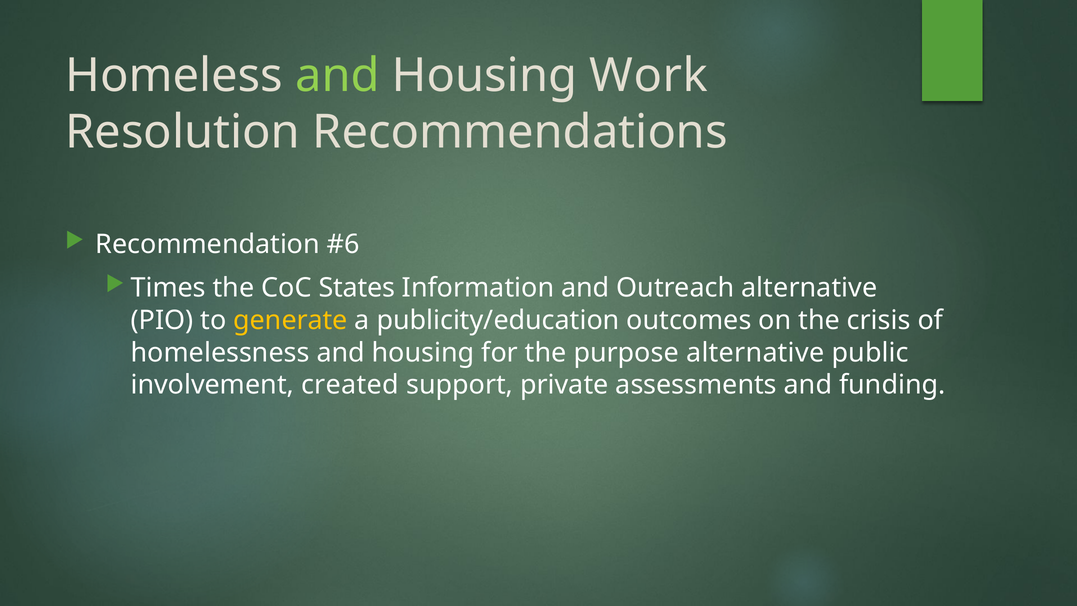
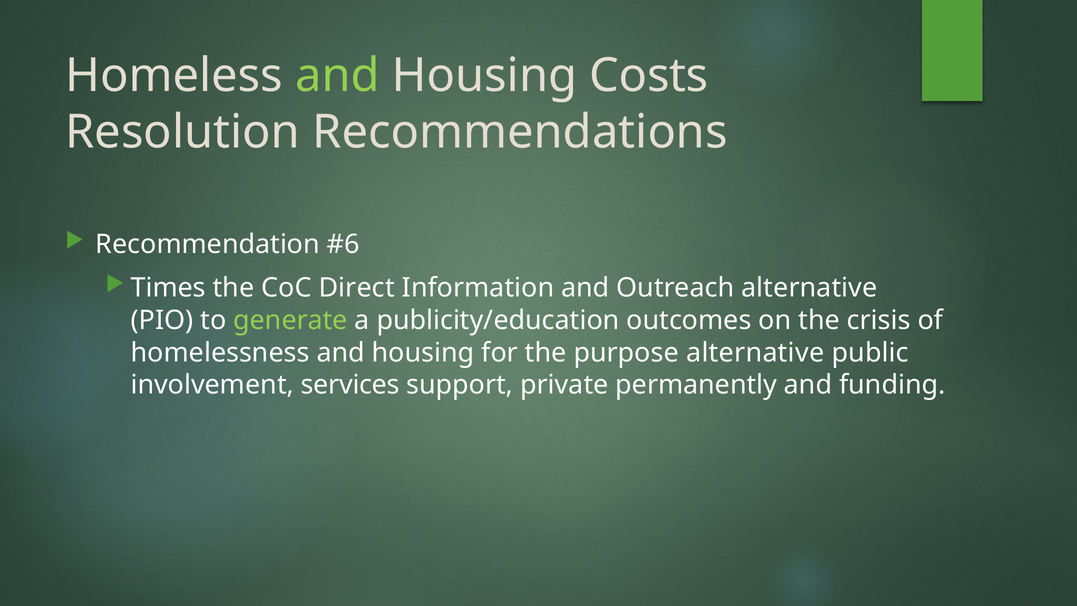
Work: Work -> Costs
States: States -> Direct
generate colour: yellow -> light green
created: created -> services
assessments: assessments -> permanently
